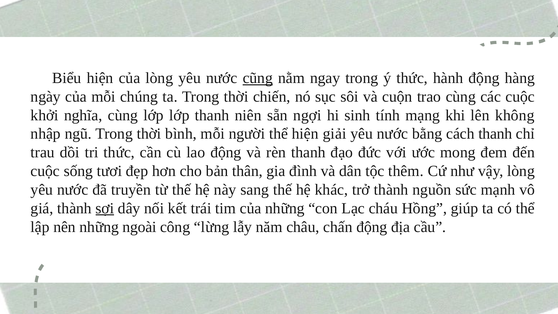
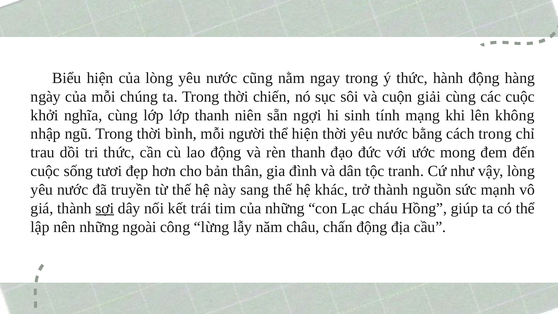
cũng underline: present -> none
trao: trao -> giải
hiện giải: giải -> thời
cách thanh: thanh -> trong
thêm: thêm -> tranh
